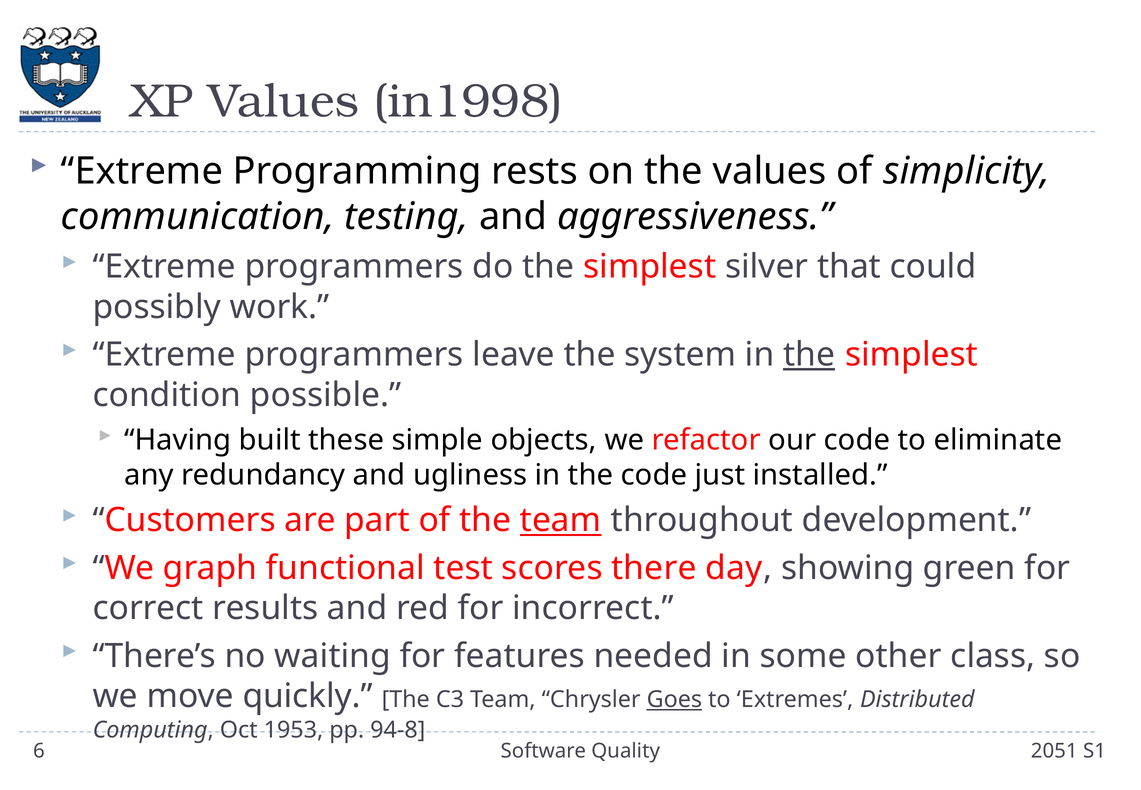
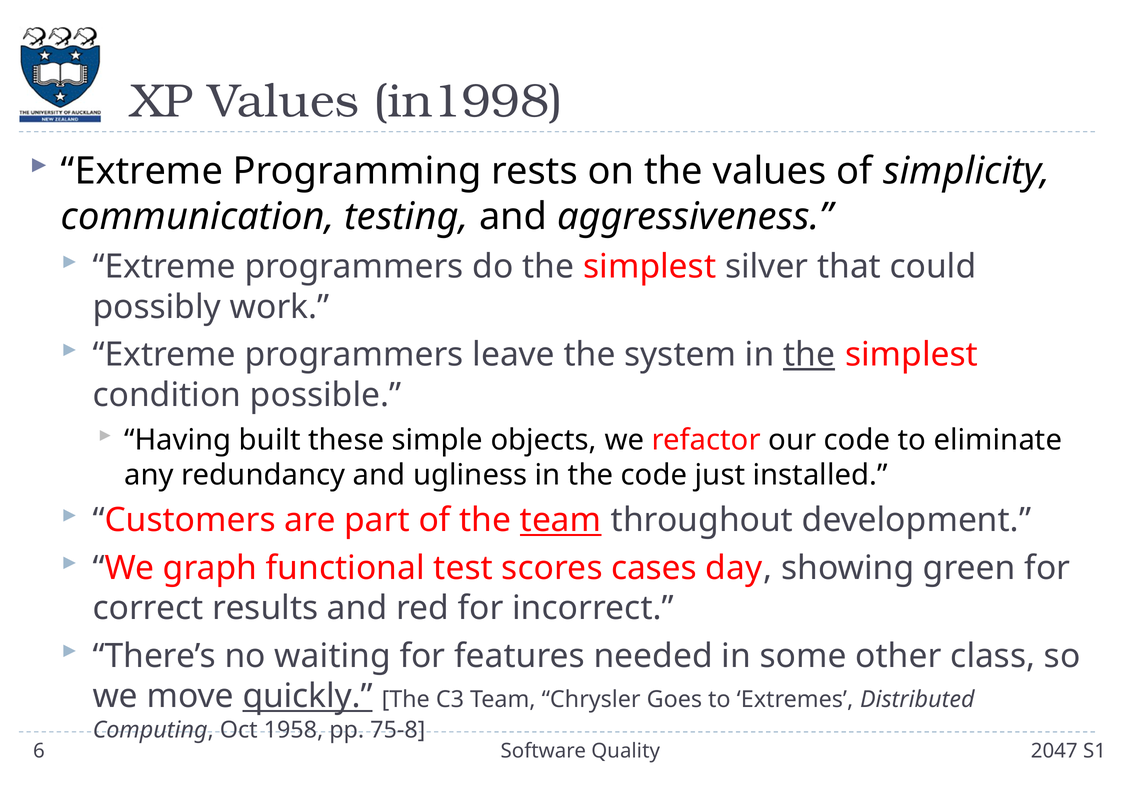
there: there -> cases
quickly underline: none -> present
Goes underline: present -> none
1953: 1953 -> 1958
94-8: 94-8 -> 75-8
2051: 2051 -> 2047
